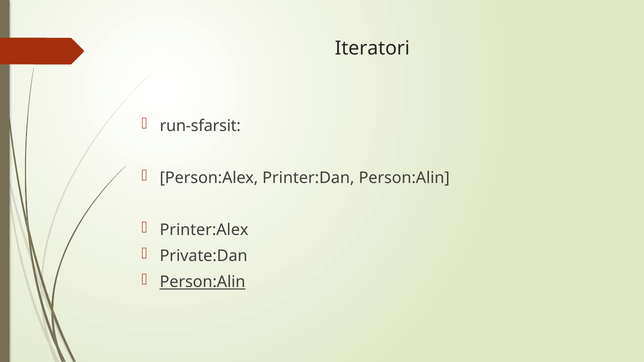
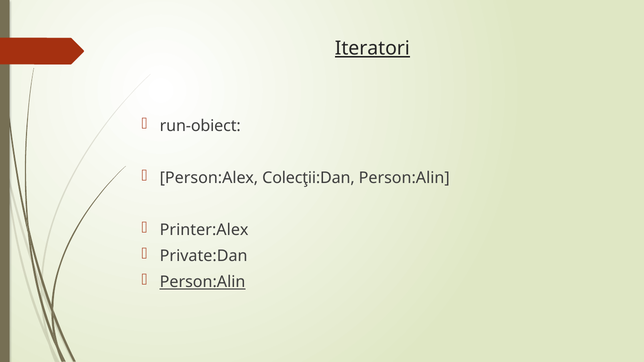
Iteratori underline: none -> present
run-sfarsit: run-sfarsit -> run-obiect
Printer:Dan: Printer:Dan -> Colecţii:Dan
